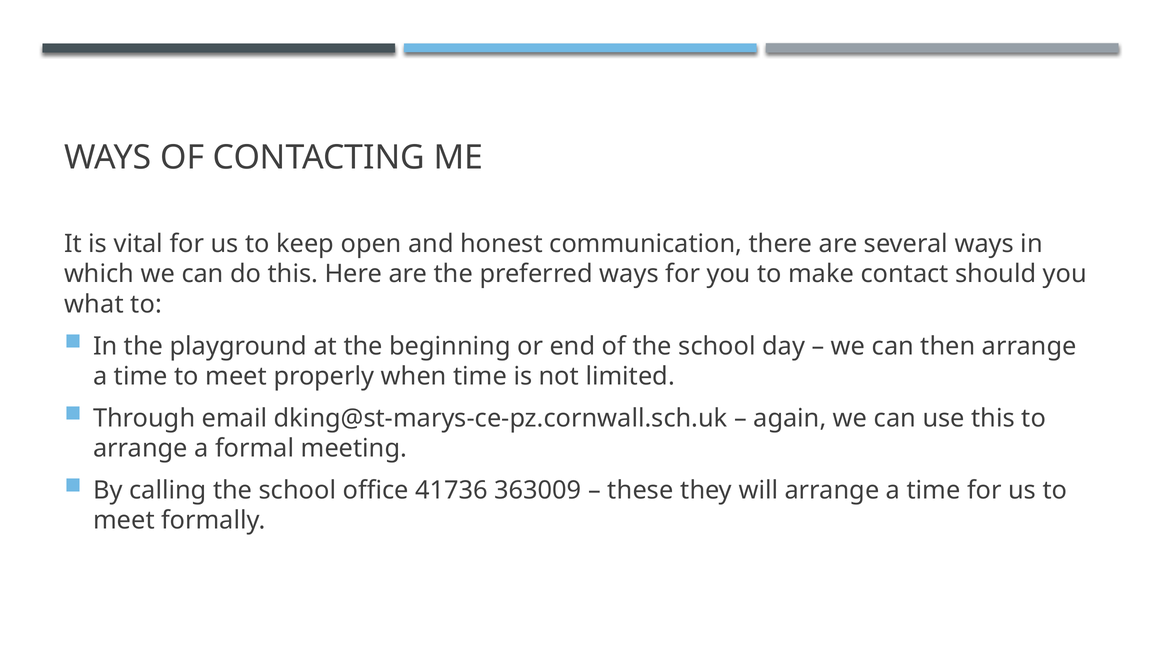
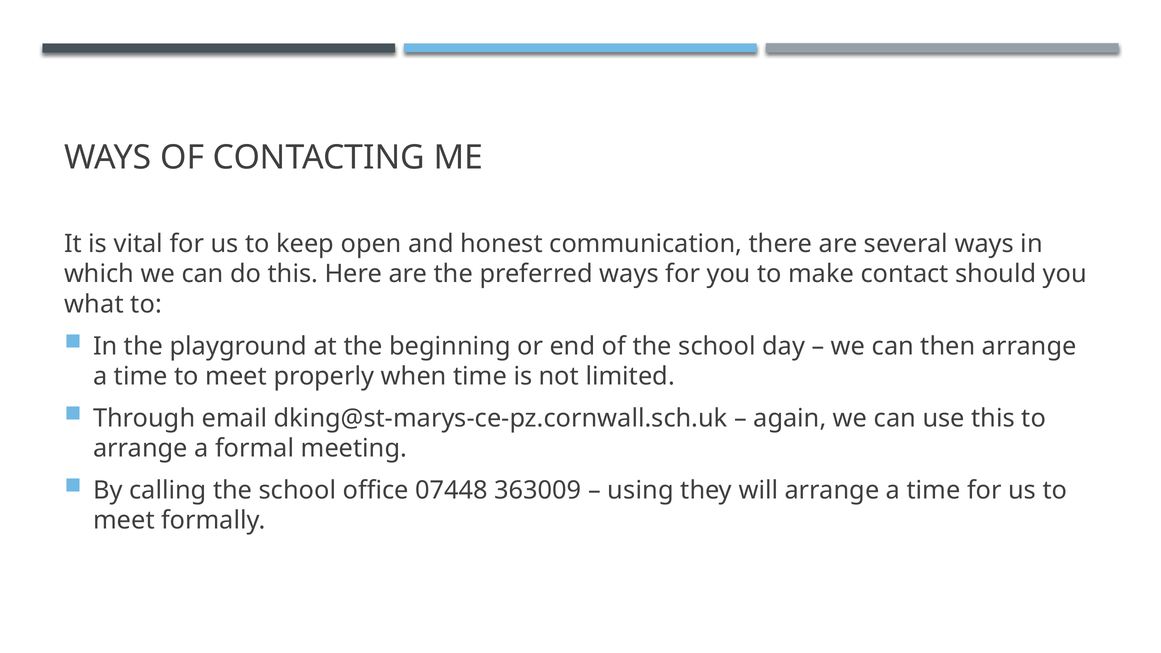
41736: 41736 -> 07448
these: these -> using
